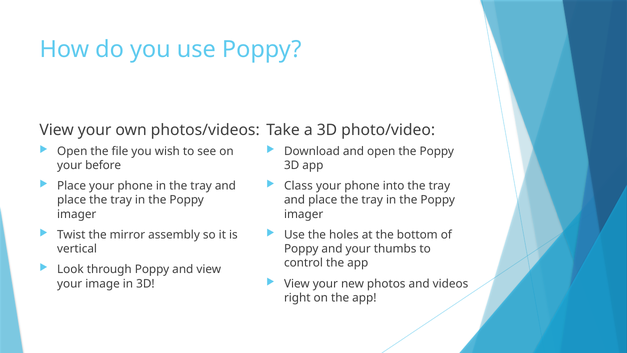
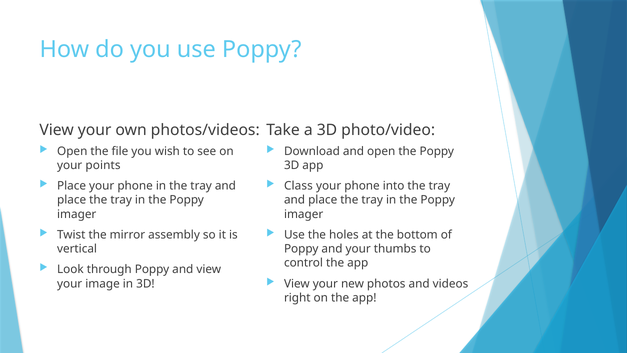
before: before -> points
